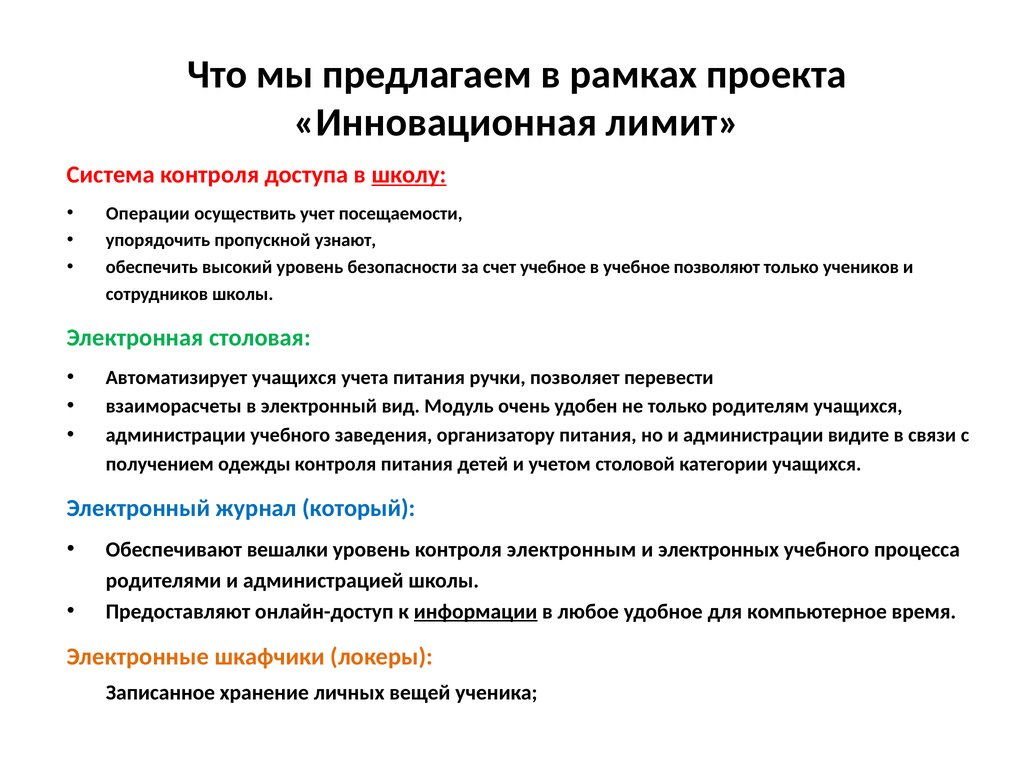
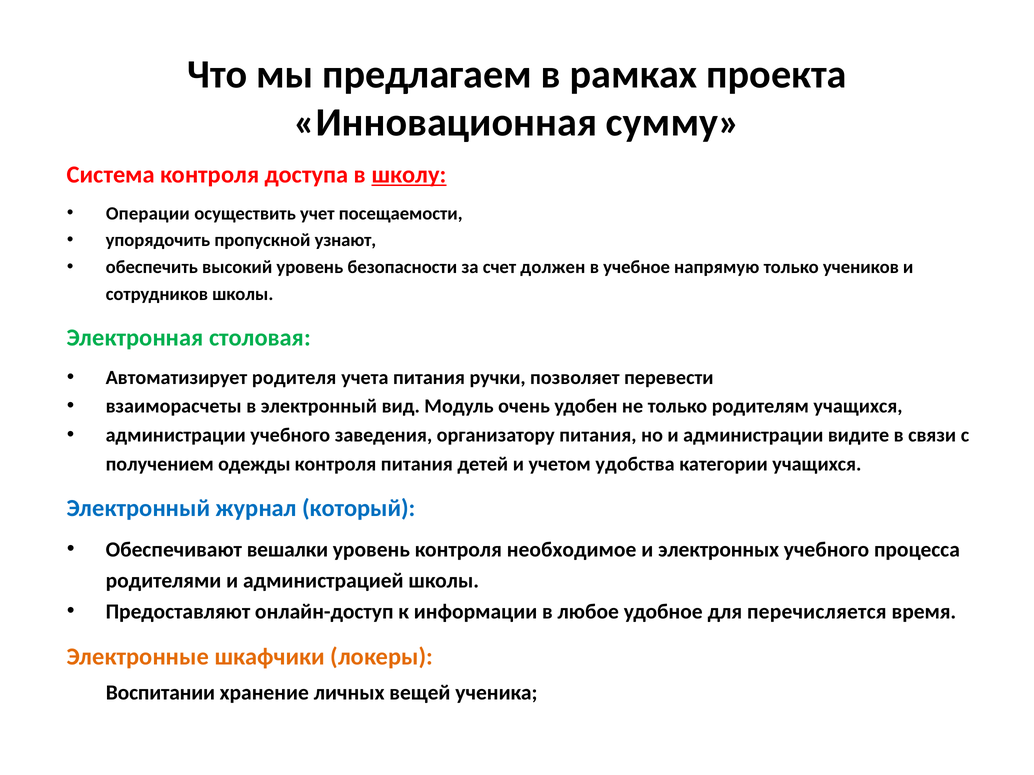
лимит: лимит -> сумму
счет учебное: учебное -> должен
позволяют: позволяют -> напрямую
Автоматизирует учащихся: учащихся -> родителя
столовой: столовой -> удобства
электронным: электронным -> необходимое
информации underline: present -> none
компьютерное: компьютерное -> перечисляется
Записанное: Записанное -> Воспитании
